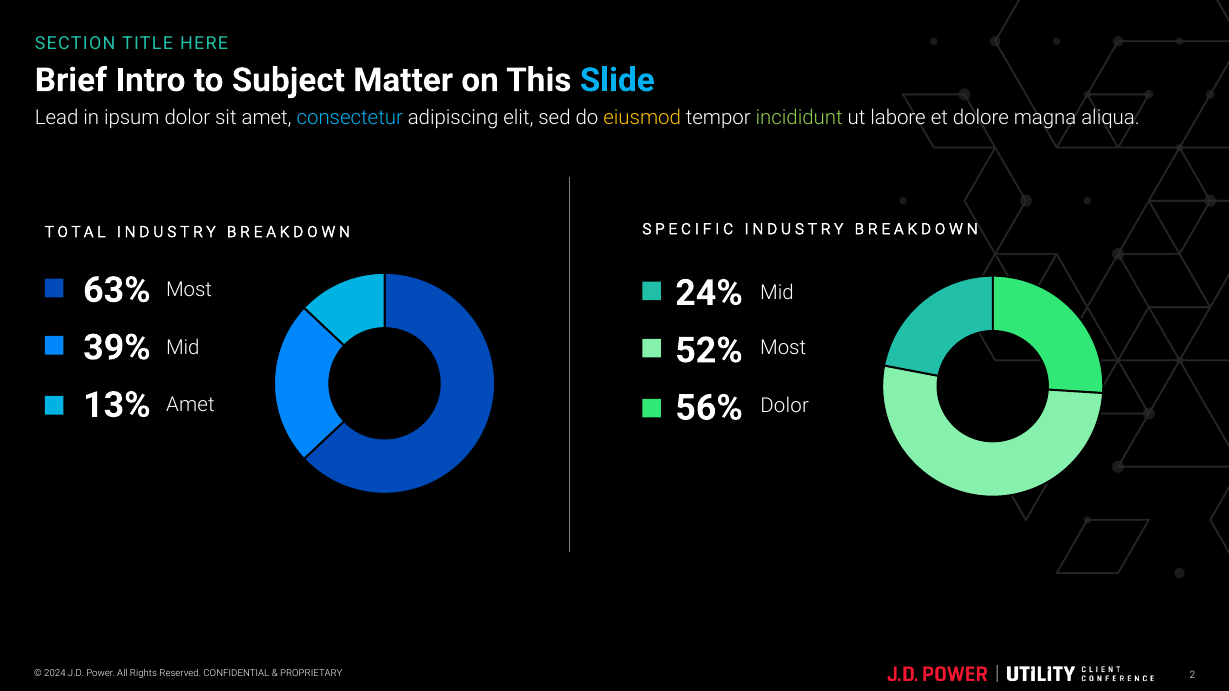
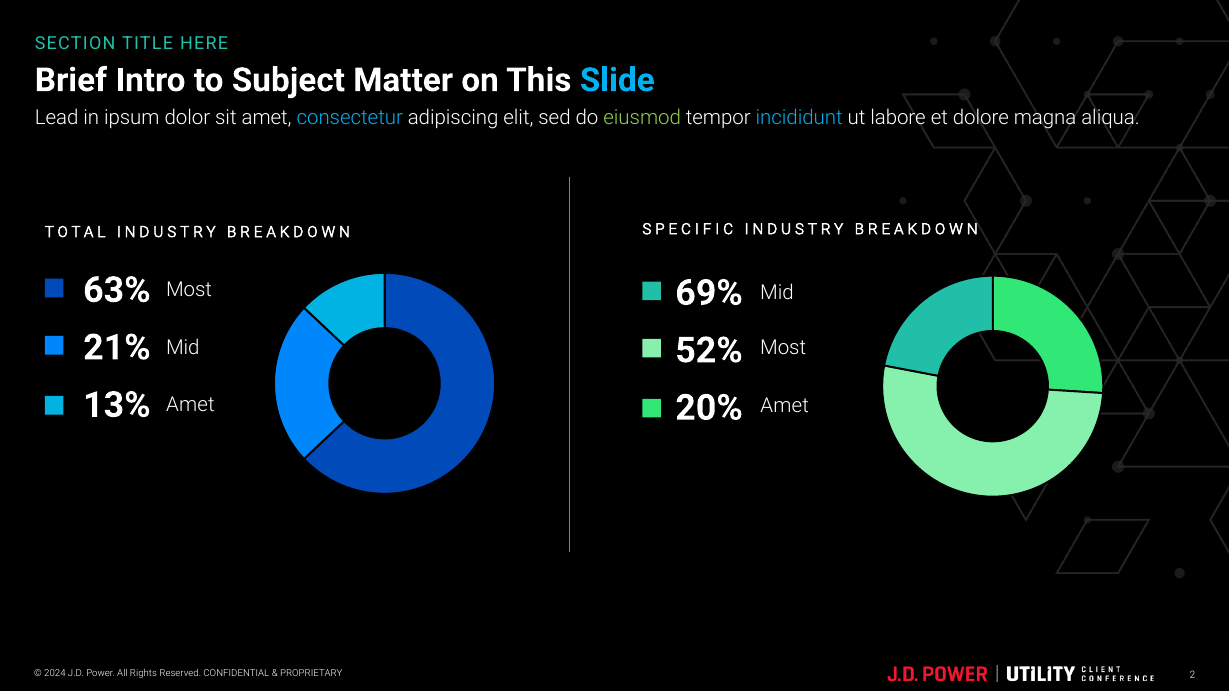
eiusmod colour: yellow -> light green
incididunt colour: light green -> light blue
24%: 24% -> 69%
39%: 39% -> 21%
56%: 56% -> 20%
Dolor at (785, 405): Dolor -> Amet
